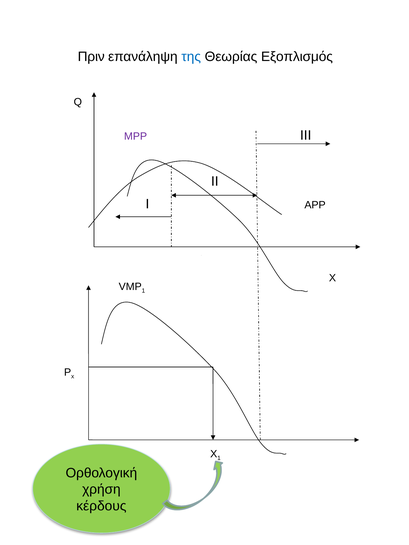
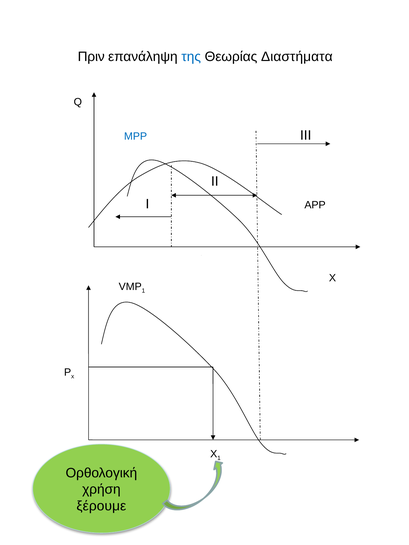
Εξοπλισμός: Εξοπλισμός -> Διαστήματα
MPP colour: purple -> blue
κέρδους: κέρδους -> ξέρουμε
